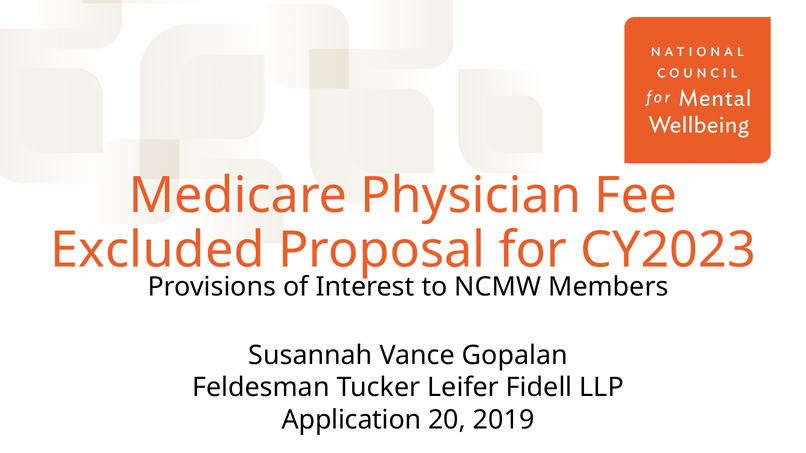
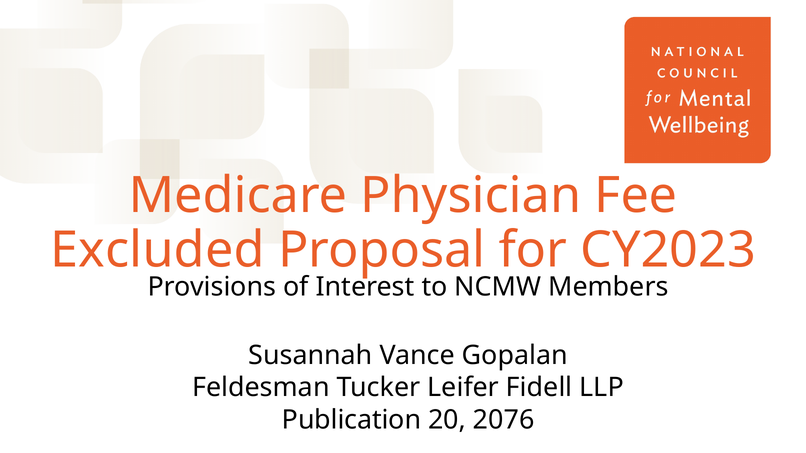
Application: Application -> Publication
2019: 2019 -> 2076
